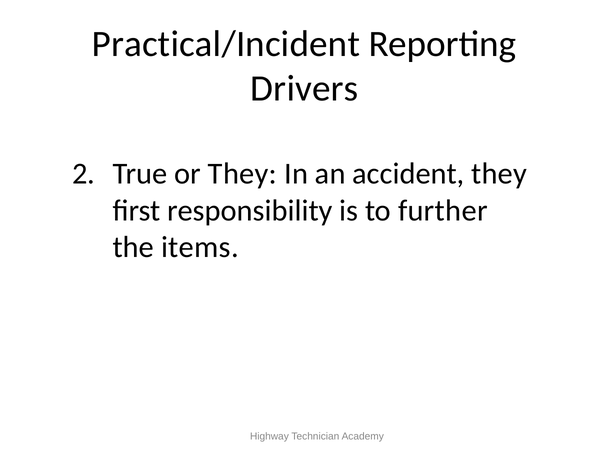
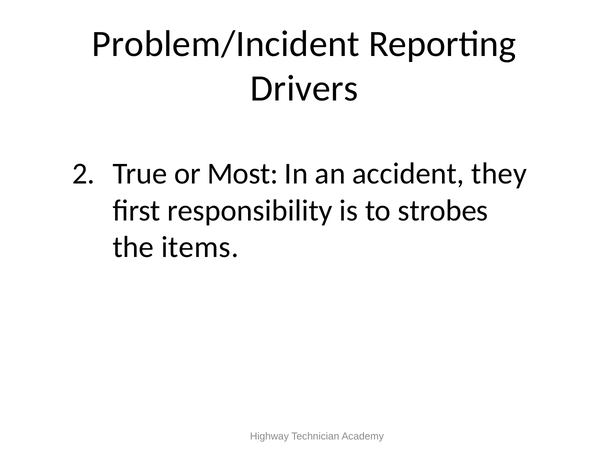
Practical/Incident: Practical/Incident -> Problem/Incident
or They: They -> Most
further: further -> strobes
